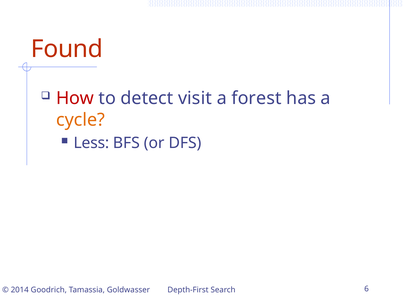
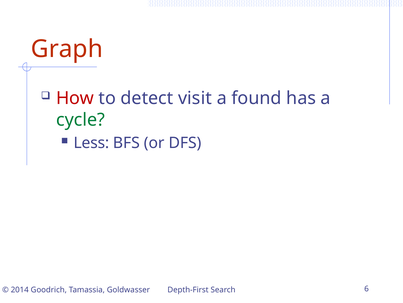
Found: Found -> Graph
forest: forest -> found
cycle colour: orange -> green
